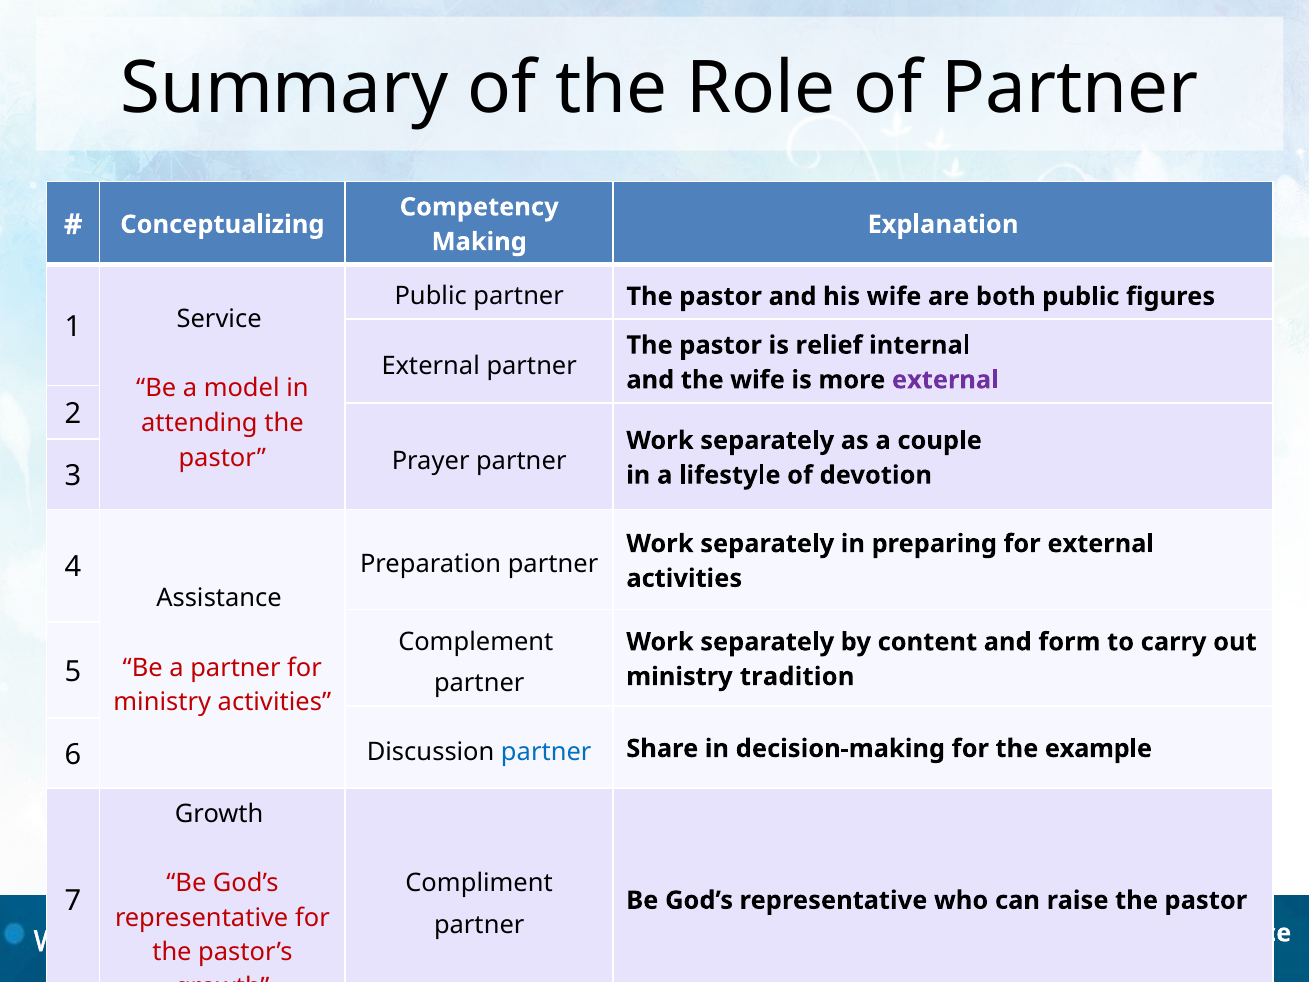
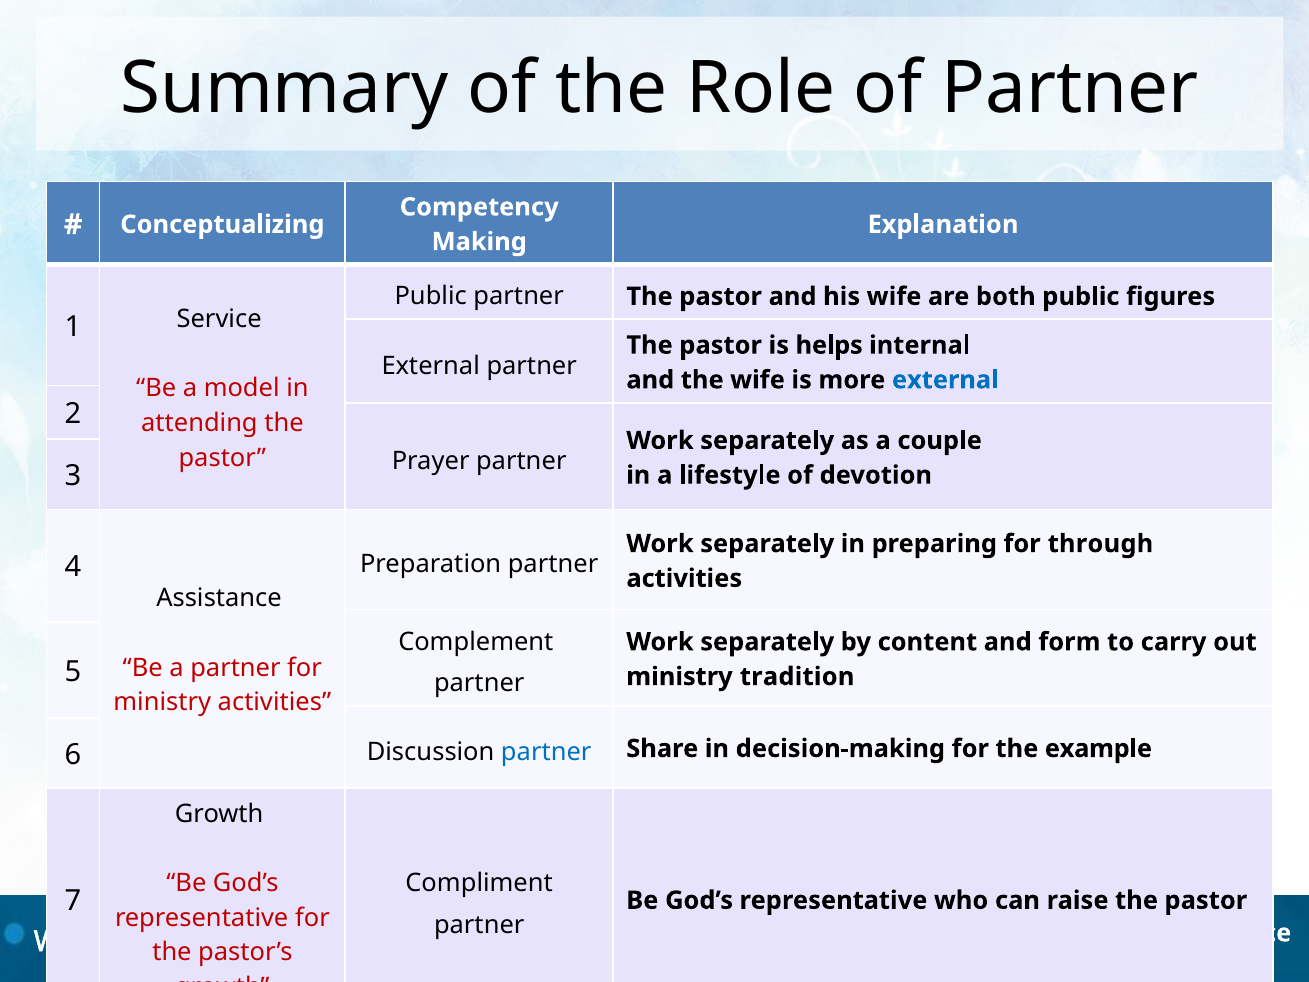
relief: relief -> helps
external at (945, 380) colour: purple -> blue
for external: external -> through
